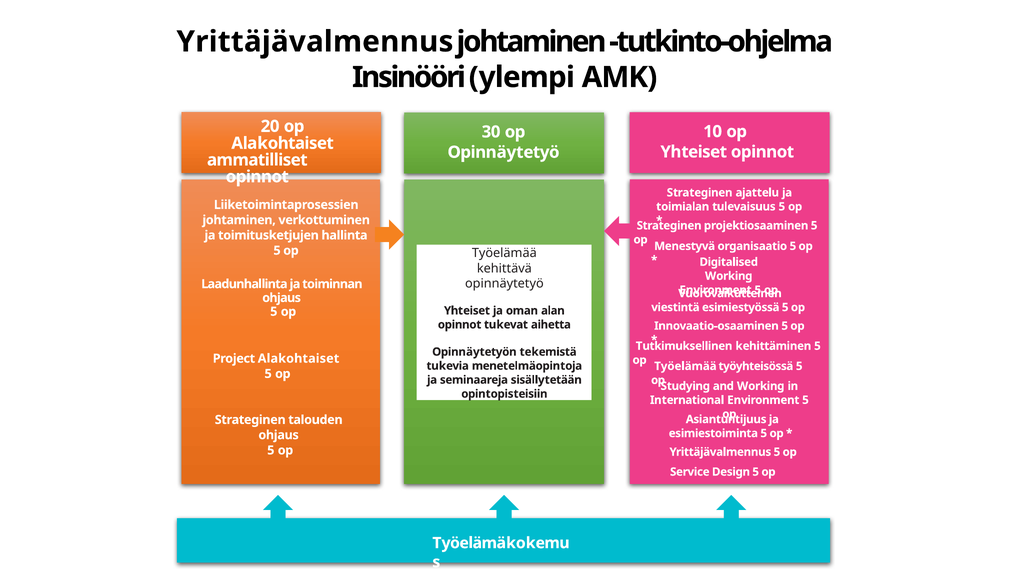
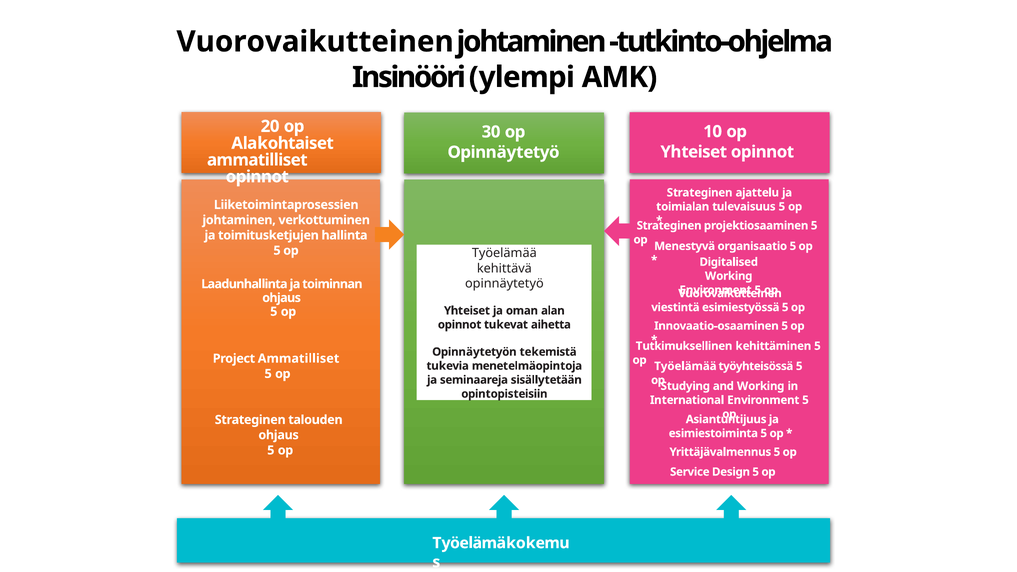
Yrittäjävalmennus at (315, 42): Yrittäjävalmennus -> Vuorovaikutteinen
Project Alakohtaiset: Alakohtaiset -> Ammatilliset
